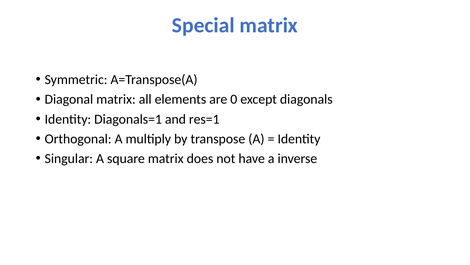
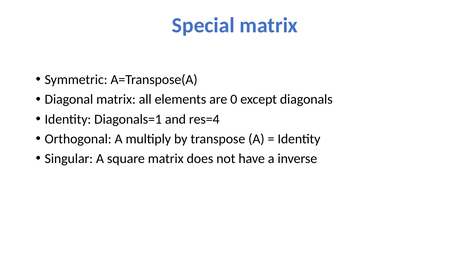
res=1: res=1 -> res=4
